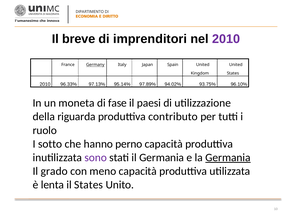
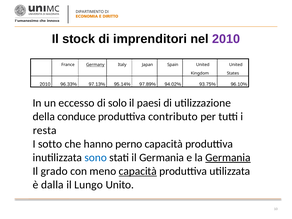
breve: breve -> stock
moneta: moneta -> eccesso
fase: fase -> solo
riguarda: riguarda -> conduce
ruolo: ruolo -> resta
sono colour: purple -> blue
capacità at (138, 171) underline: none -> present
lenta: lenta -> dalla
il States: States -> Lungo
